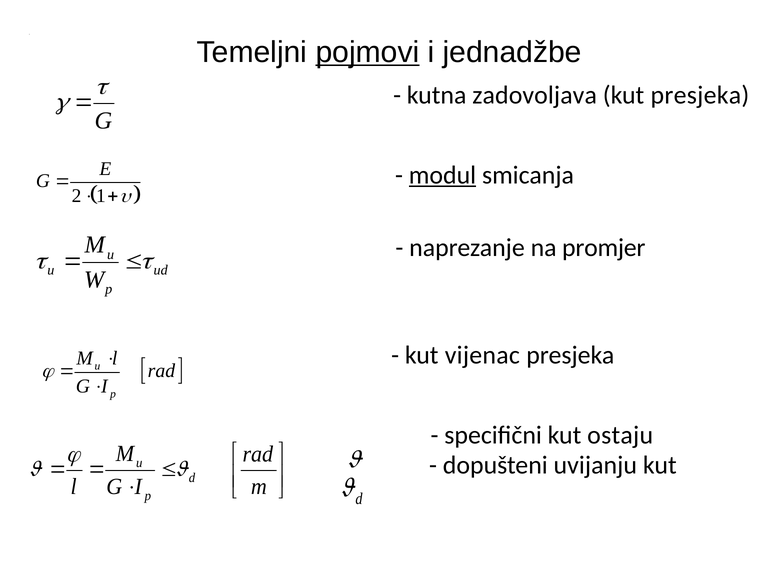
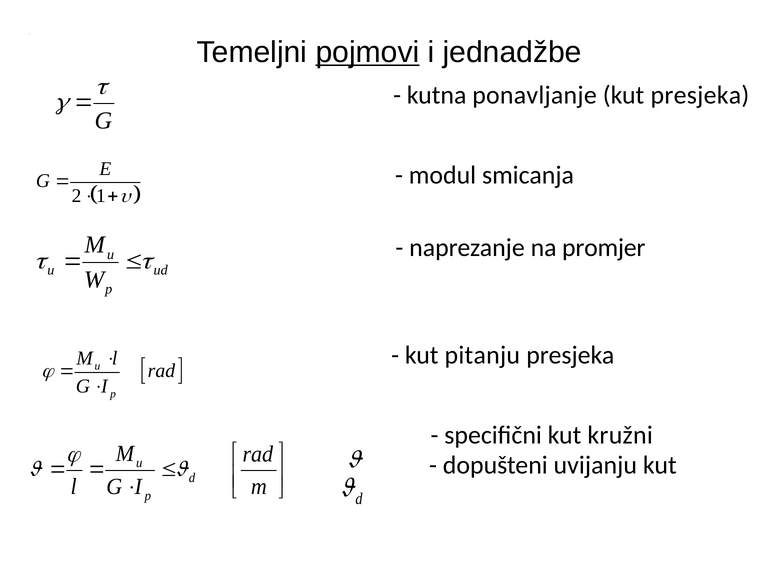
zadovoljava: zadovoljava -> ponavljanje
modul underline: present -> none
vijenac: vijenac -> pitanju
ostaju: ostaju -> kružni
